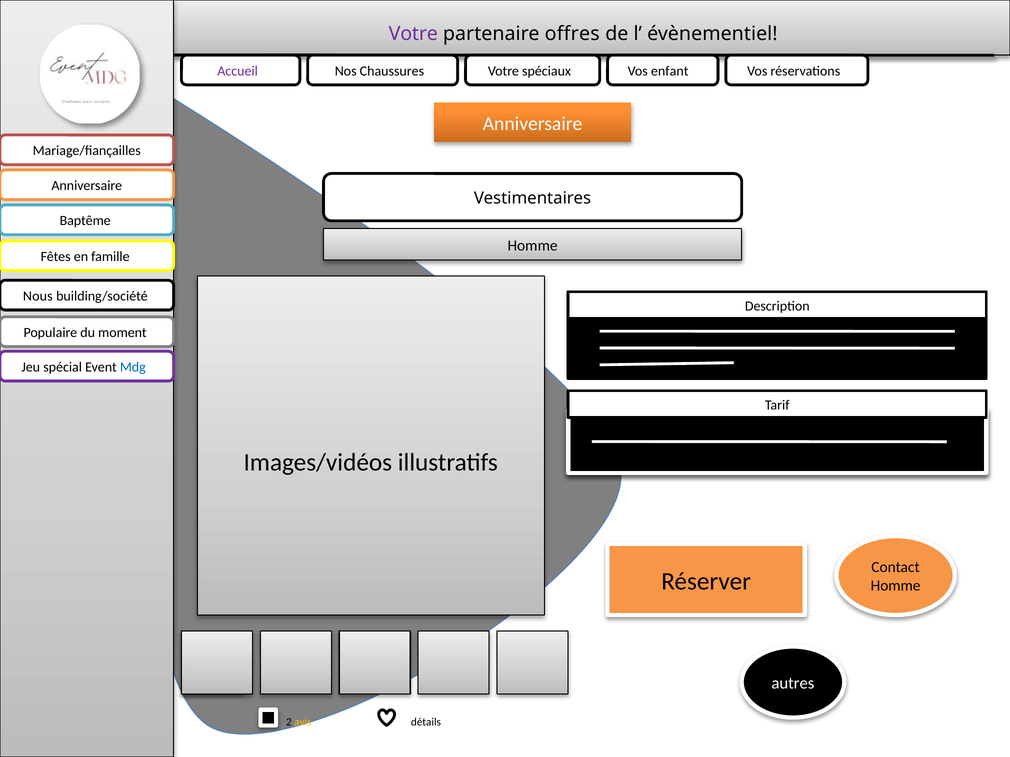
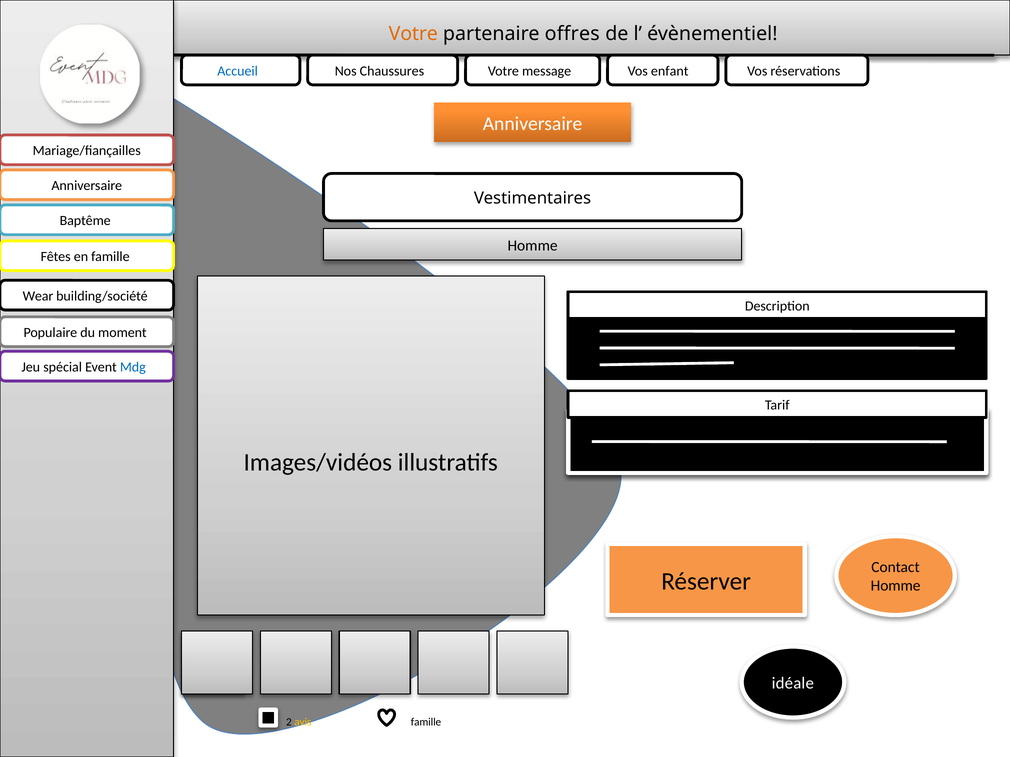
Votre at (413, 34) colour: purple -> orange
Accueil colour: purple -> blue
spéciaux: spéciaux -> message
Nous: Nous -> Wear
autres: autres -> idéale
détails at (426, 723): détails -> famille
